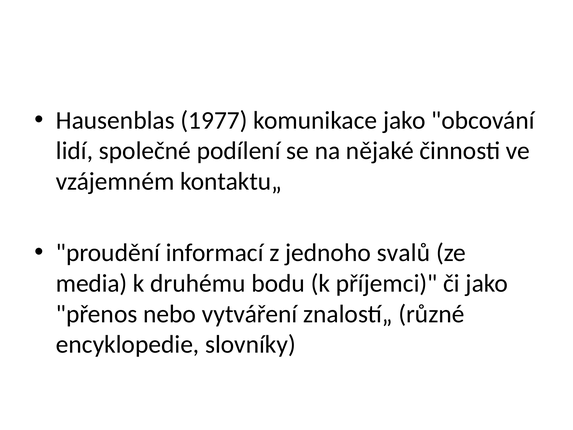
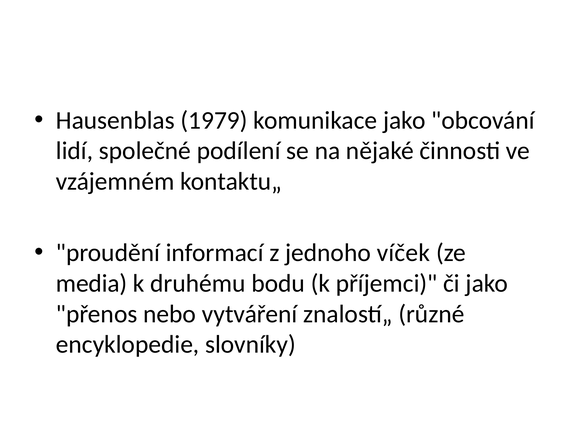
1977: 1977 -> 1979
svalů: svalů -> víček
